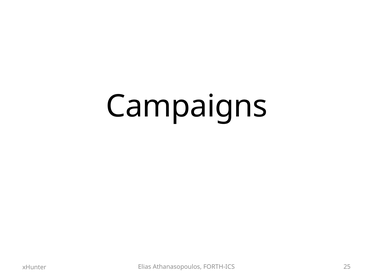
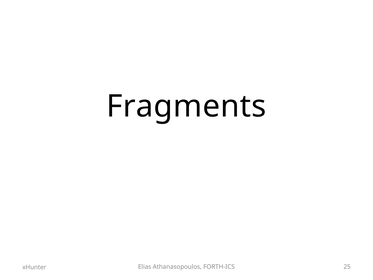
Campaigns: Campaigns -> Fragments
